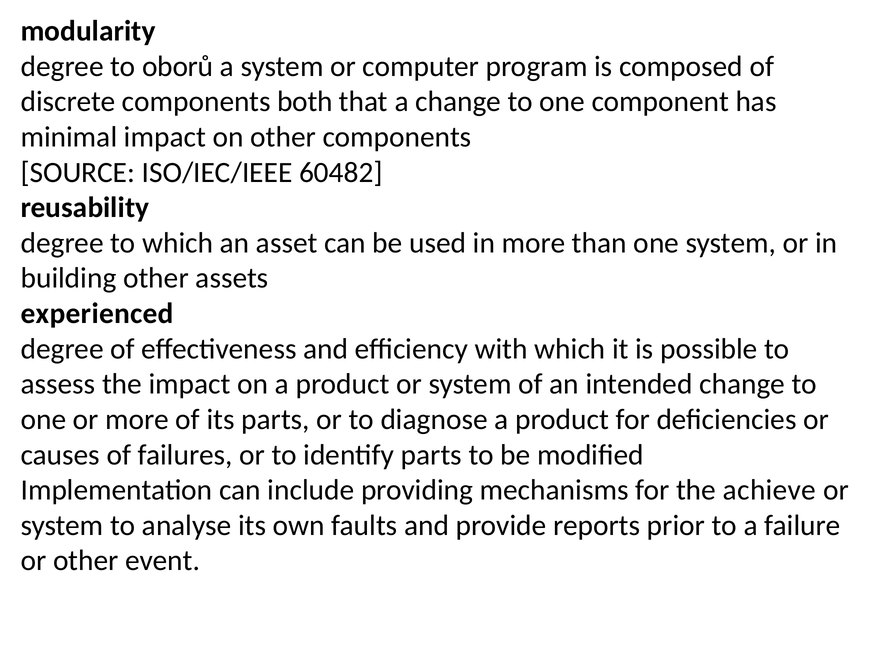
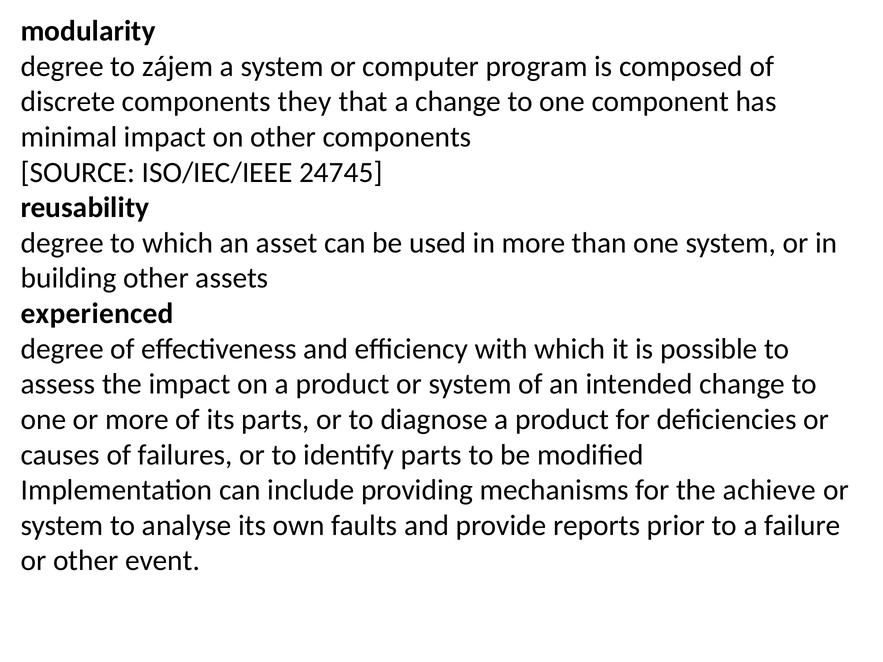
oborů: oborů -> zájem
both: both -> they
60482: 60482 -> 24745
